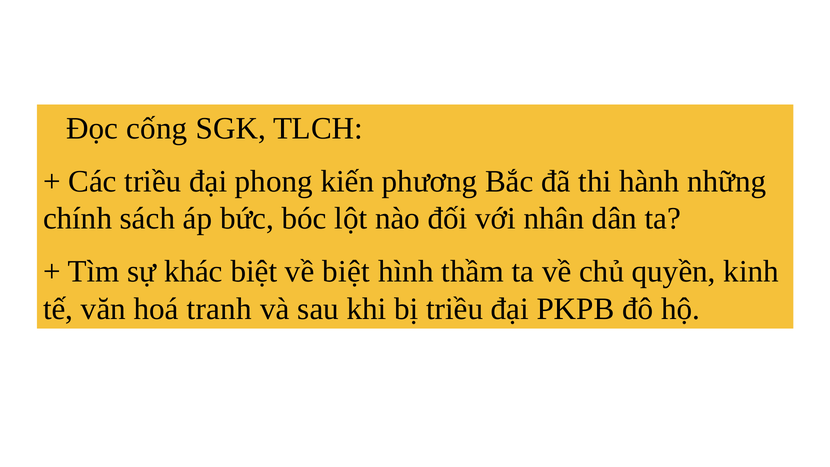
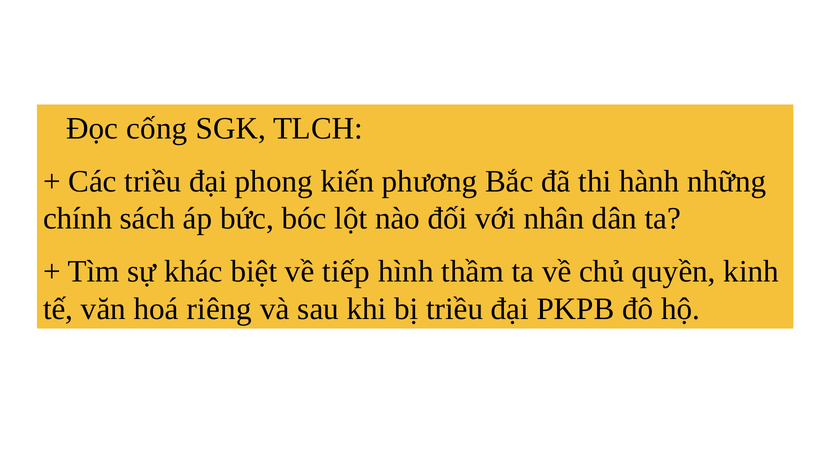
về biệt: biệt -> tiếp
tranh: tranh -> riêng
